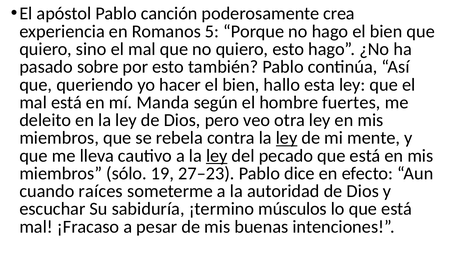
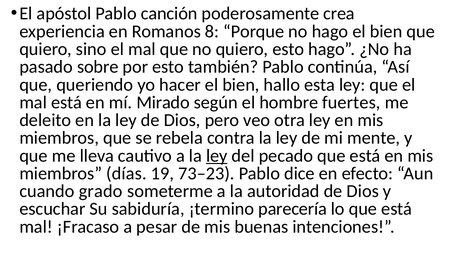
5: 5 -> 8
Manda: Manda -> Mirado
ley at (287, 138) underline: present -> none
sólo: sólo -> días
27–23: 27–23 -> 73–23
raíces: raíces -> grado
músculos: músculos -> parecería
